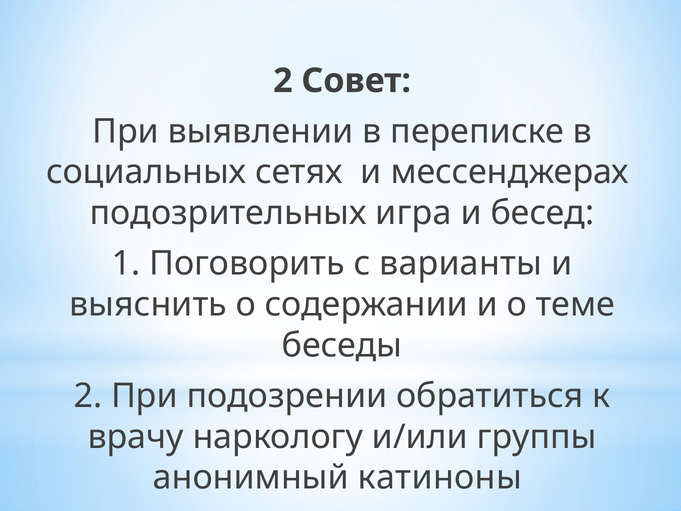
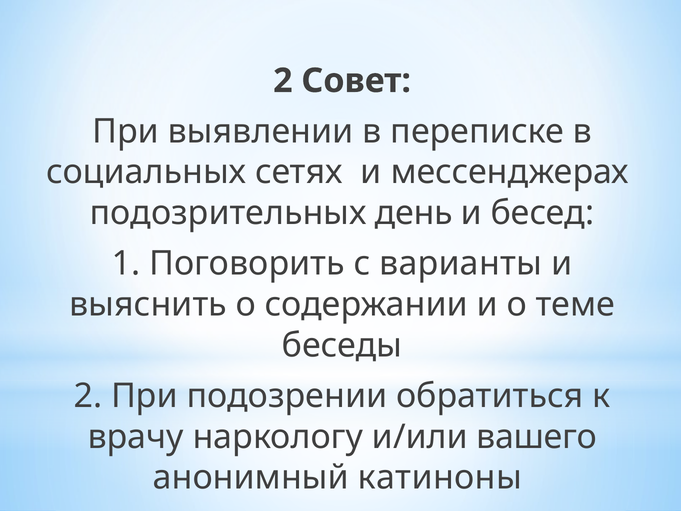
игра: игра -> день
группы: группы -> вашего
